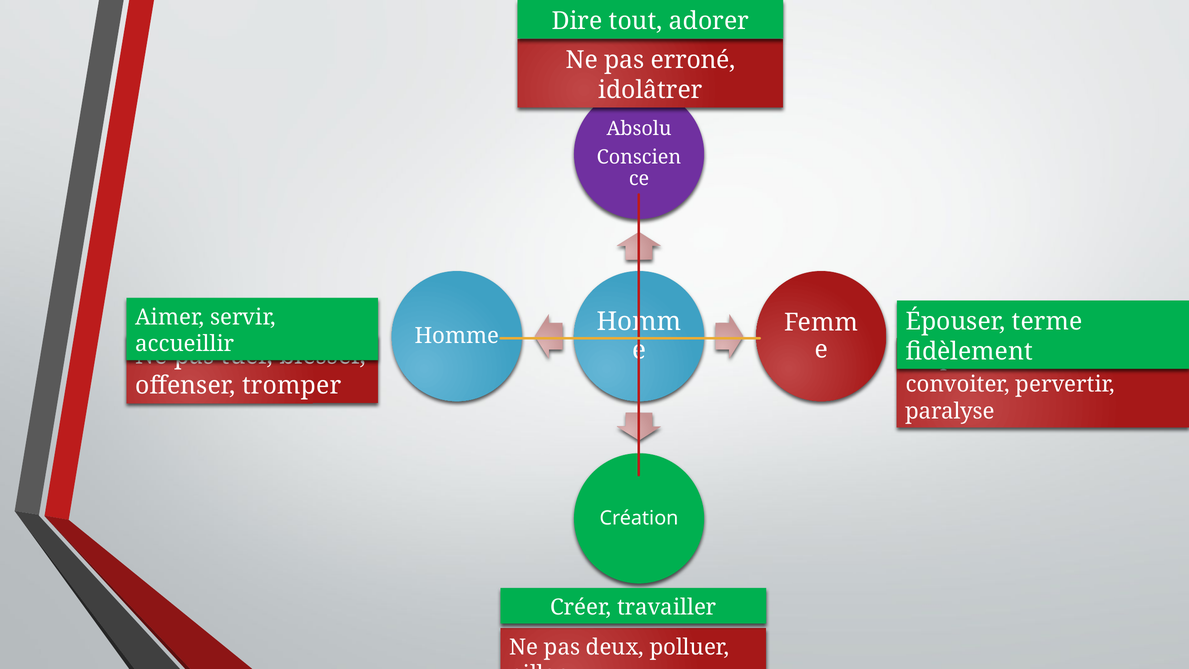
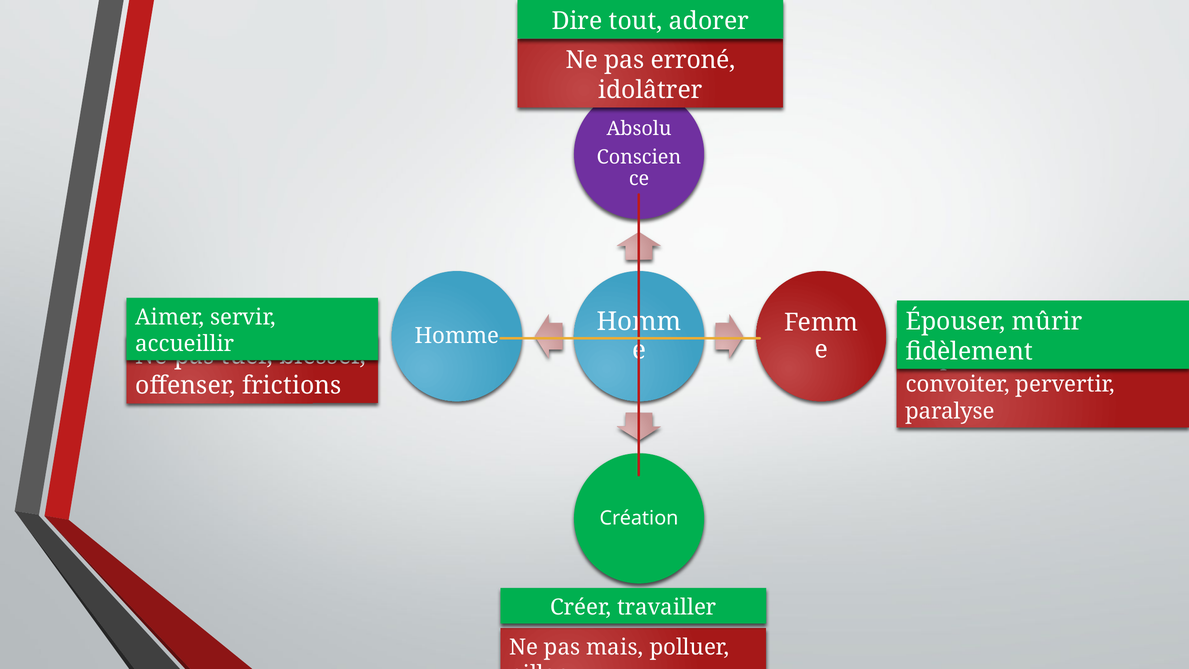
terme: terme -> mûrir
tromper: tromper -> frictions
deux: deux -> mais
